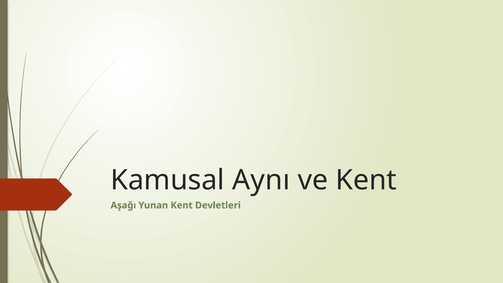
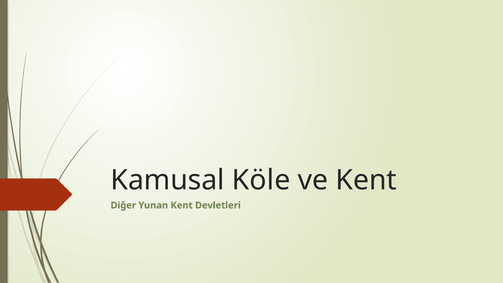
Aynı: Aynı -> Köle
Aşağı: Aşağı -> Diğer
